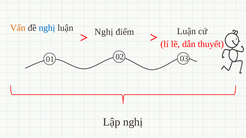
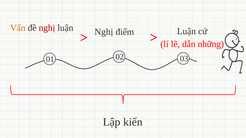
nghị at (47, 28) colour: blue -> red
thuyết: thuyết -> những
Lập nghị: nghị -> kiến
